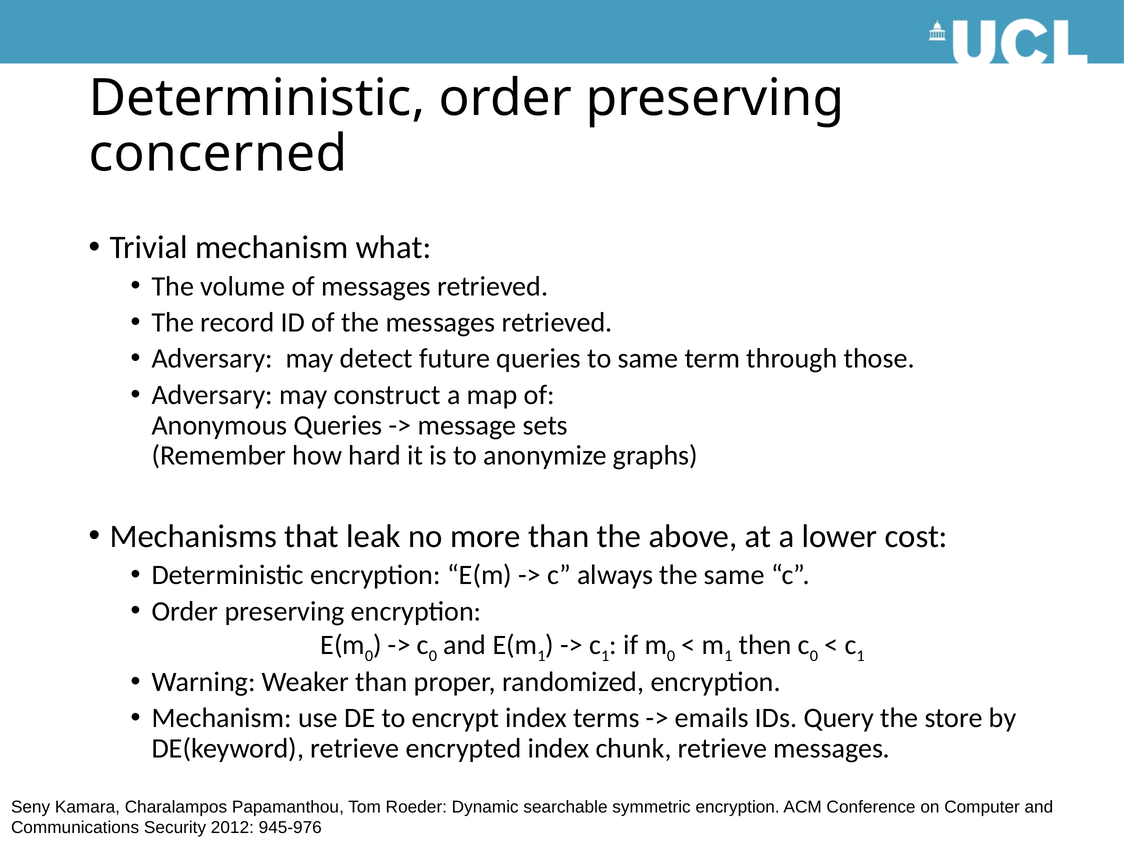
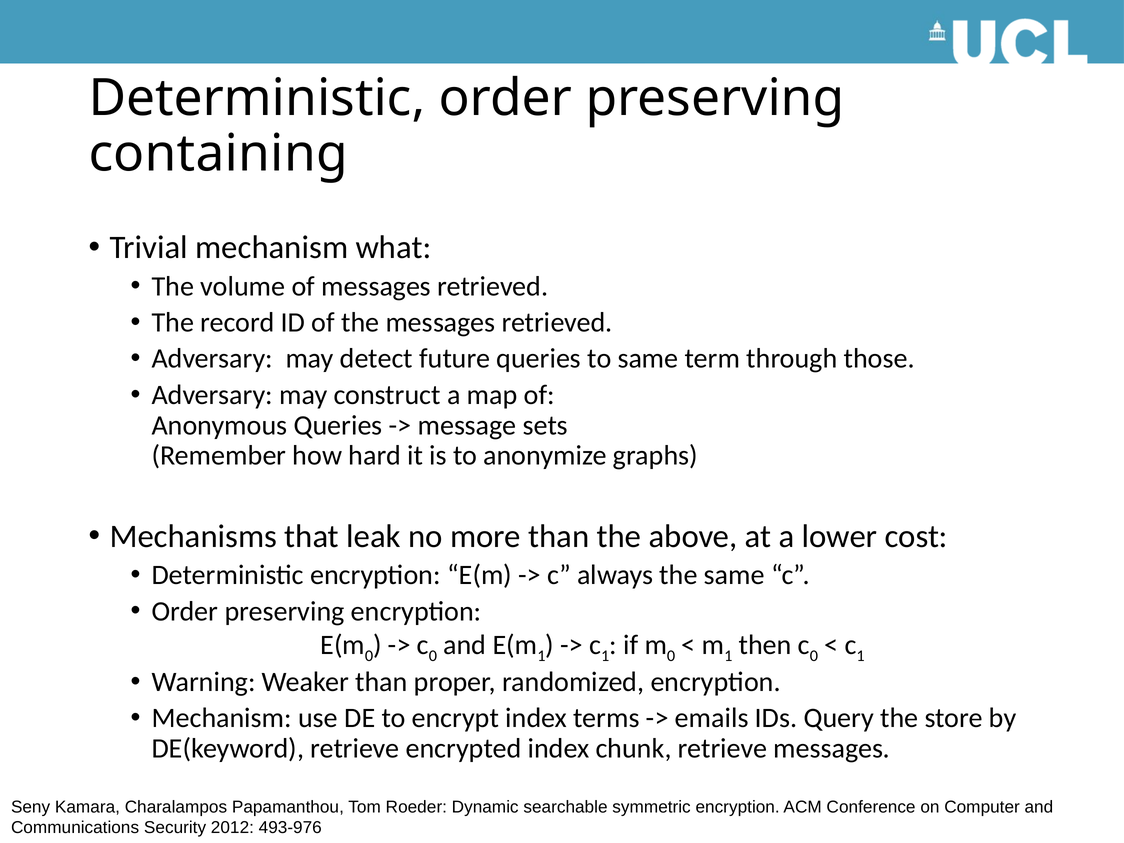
concerned: concerned -> containing
945-976: 945-976 -> 493-976
